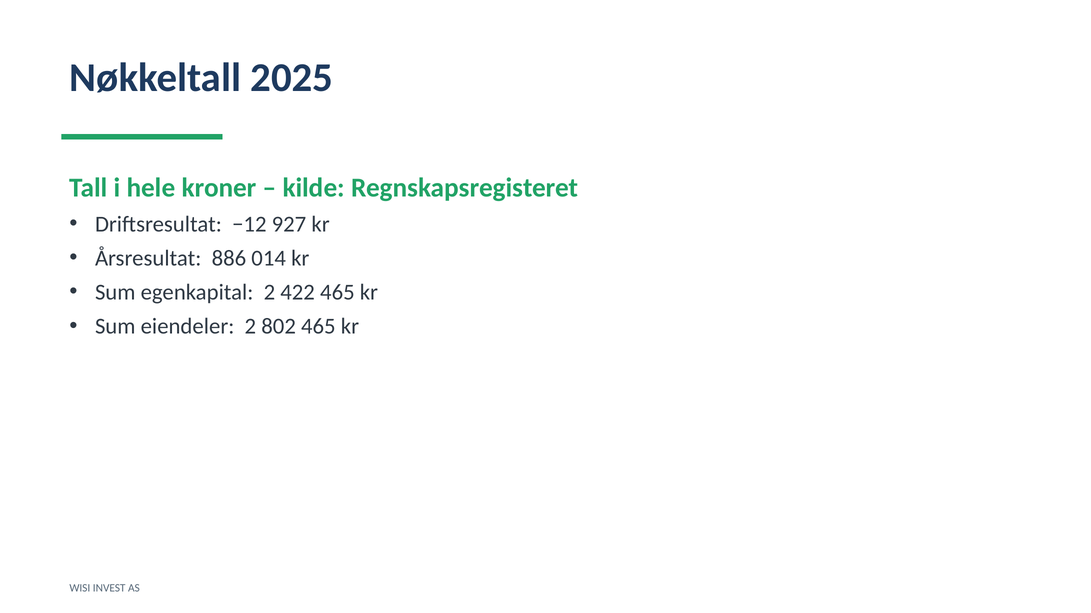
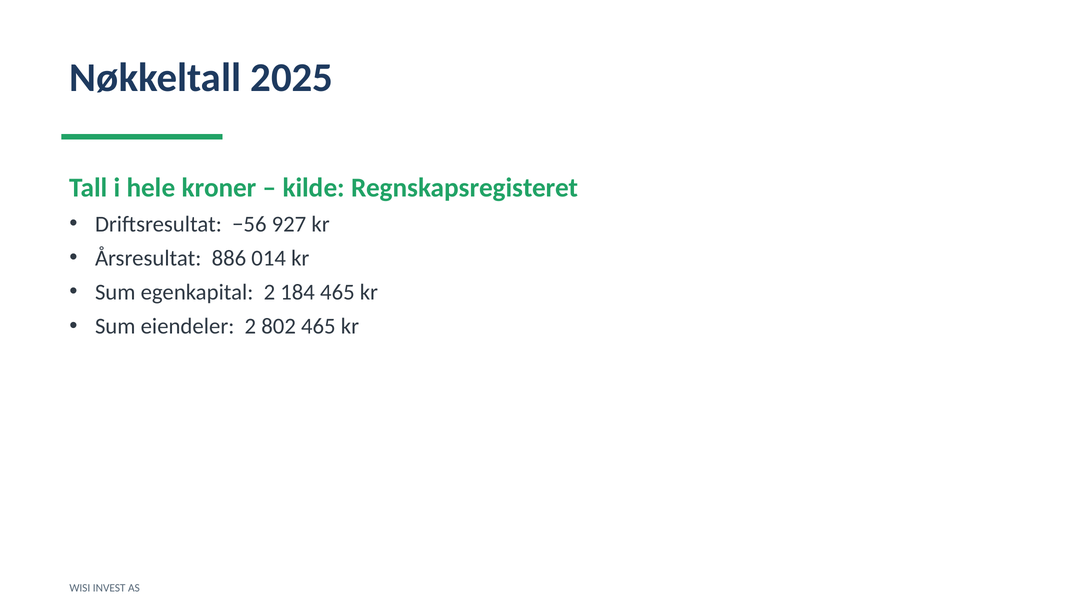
−12: −12 -> −56
422: 422 -> 184
